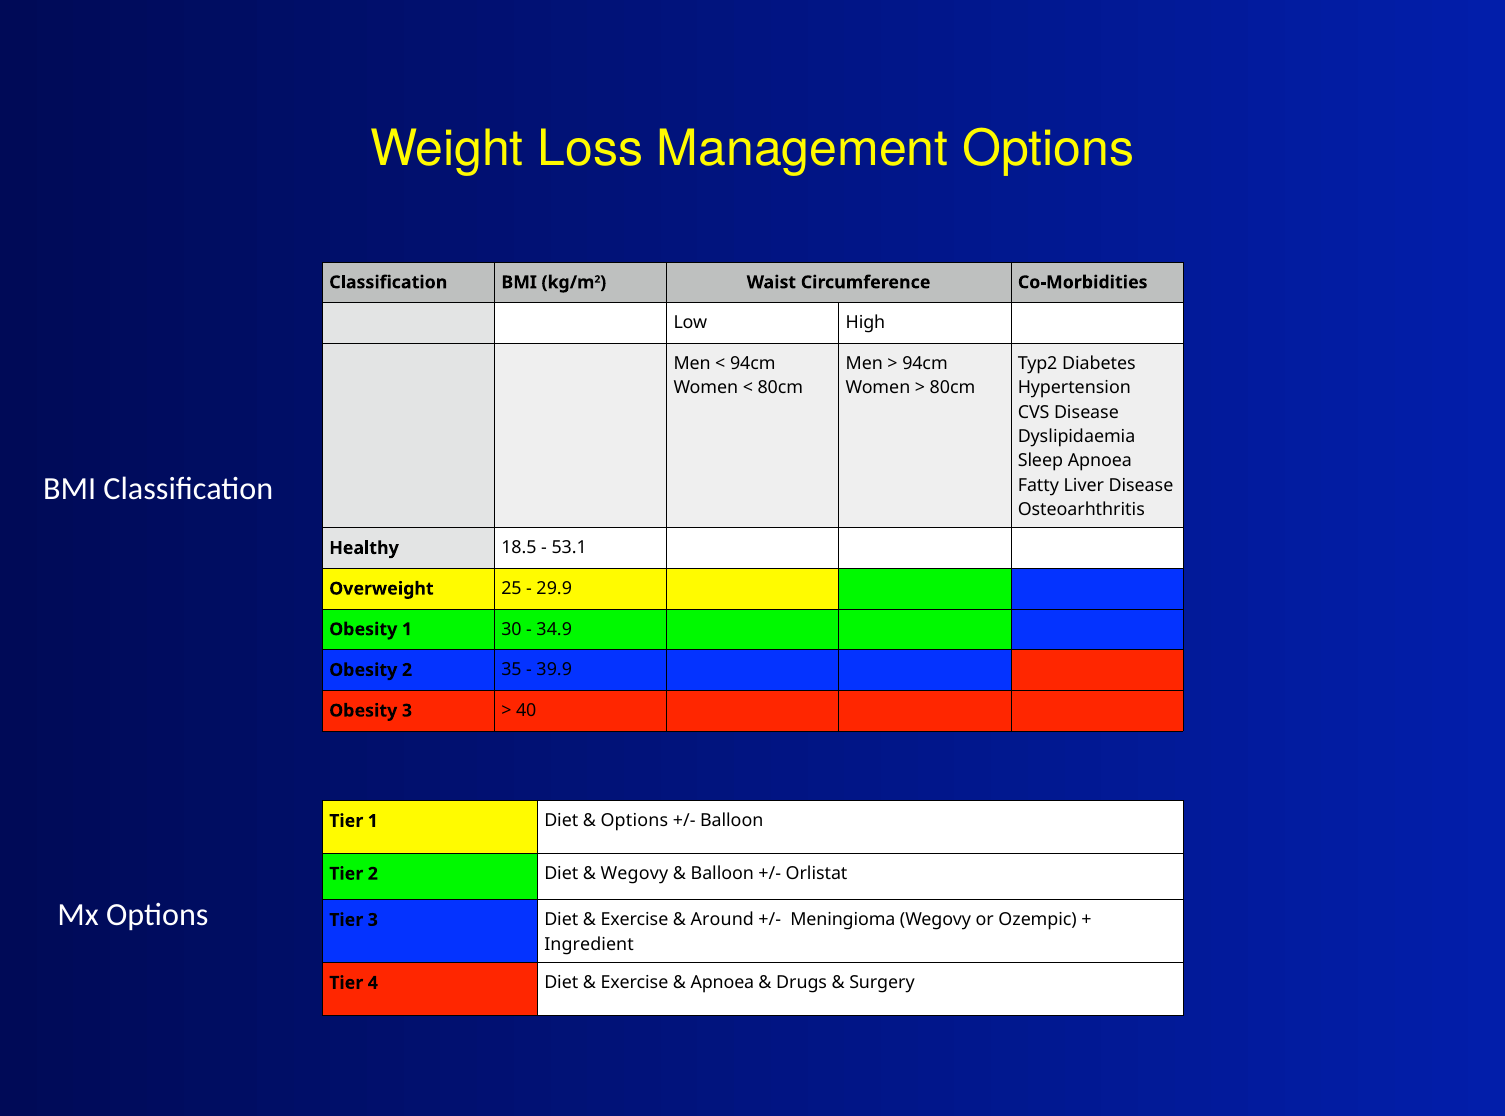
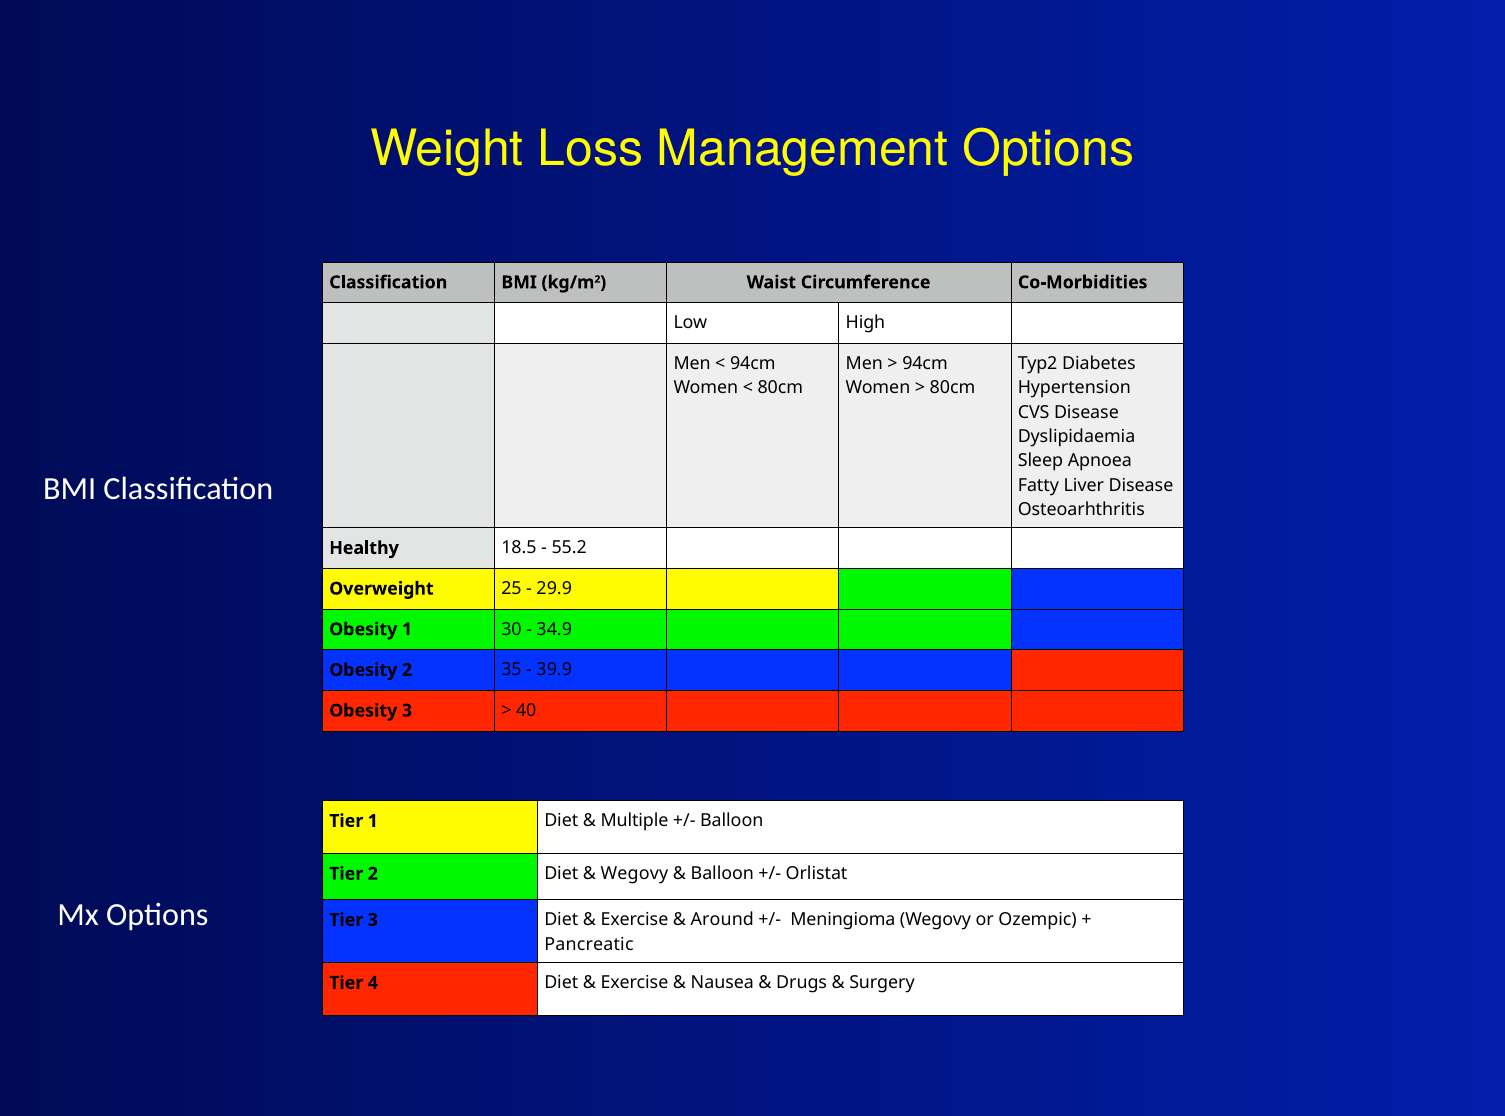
53.1: 53.1 -> 55.2
Options at (634, 820): Options -> Multiple
Ingredient: Ingredient -> Pancreatic
Apnoea at (722, 982): Apnoea -> Nausea
